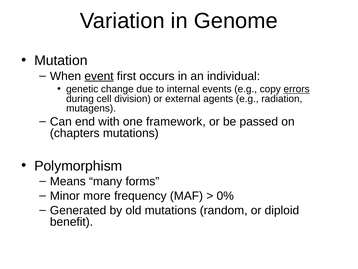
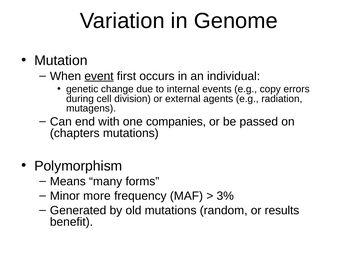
errors underline: present -> none
framework: framework -> companies
0%: 0% -> 3%
diploid: diploid -> results
